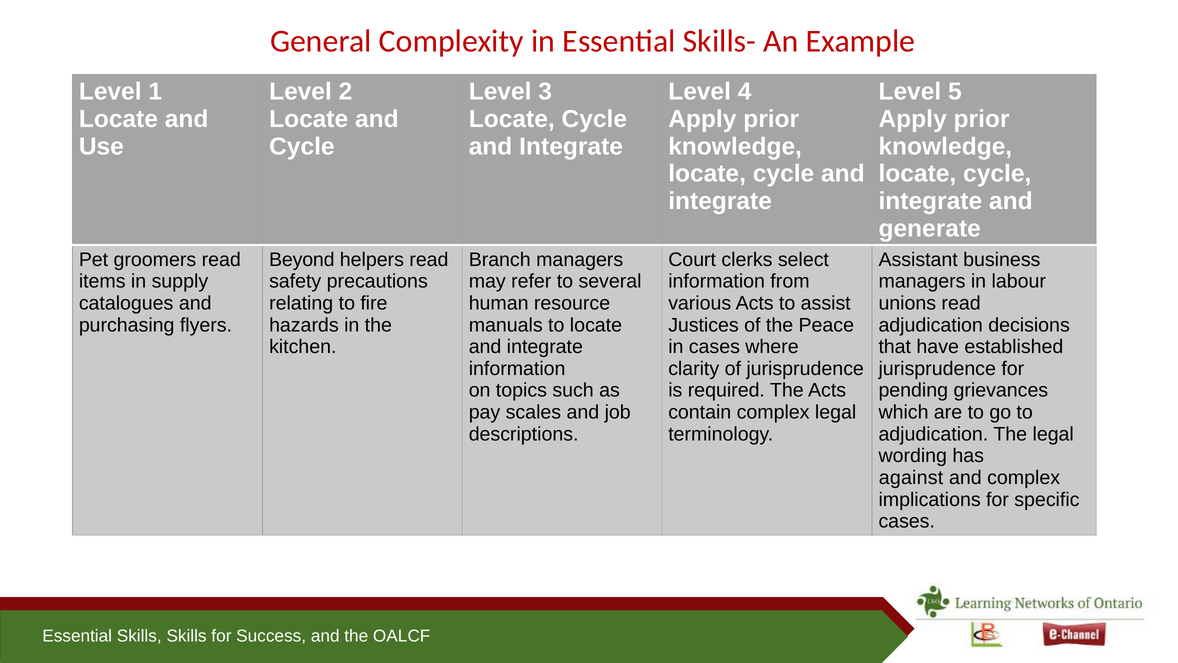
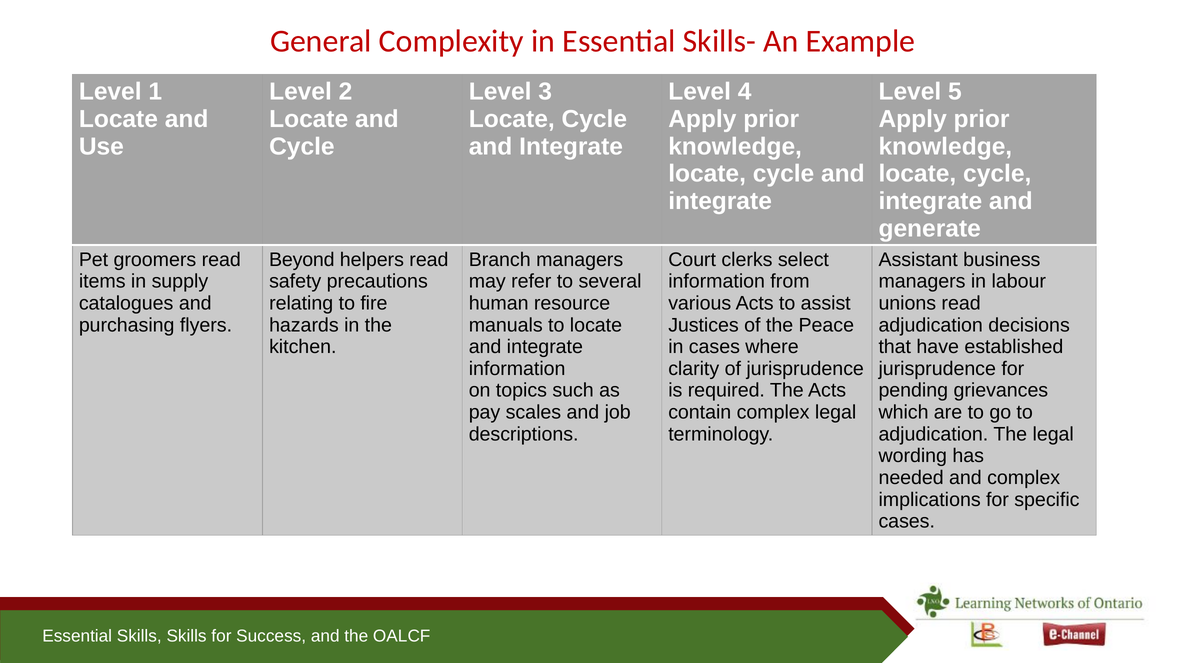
against: against -> needed
